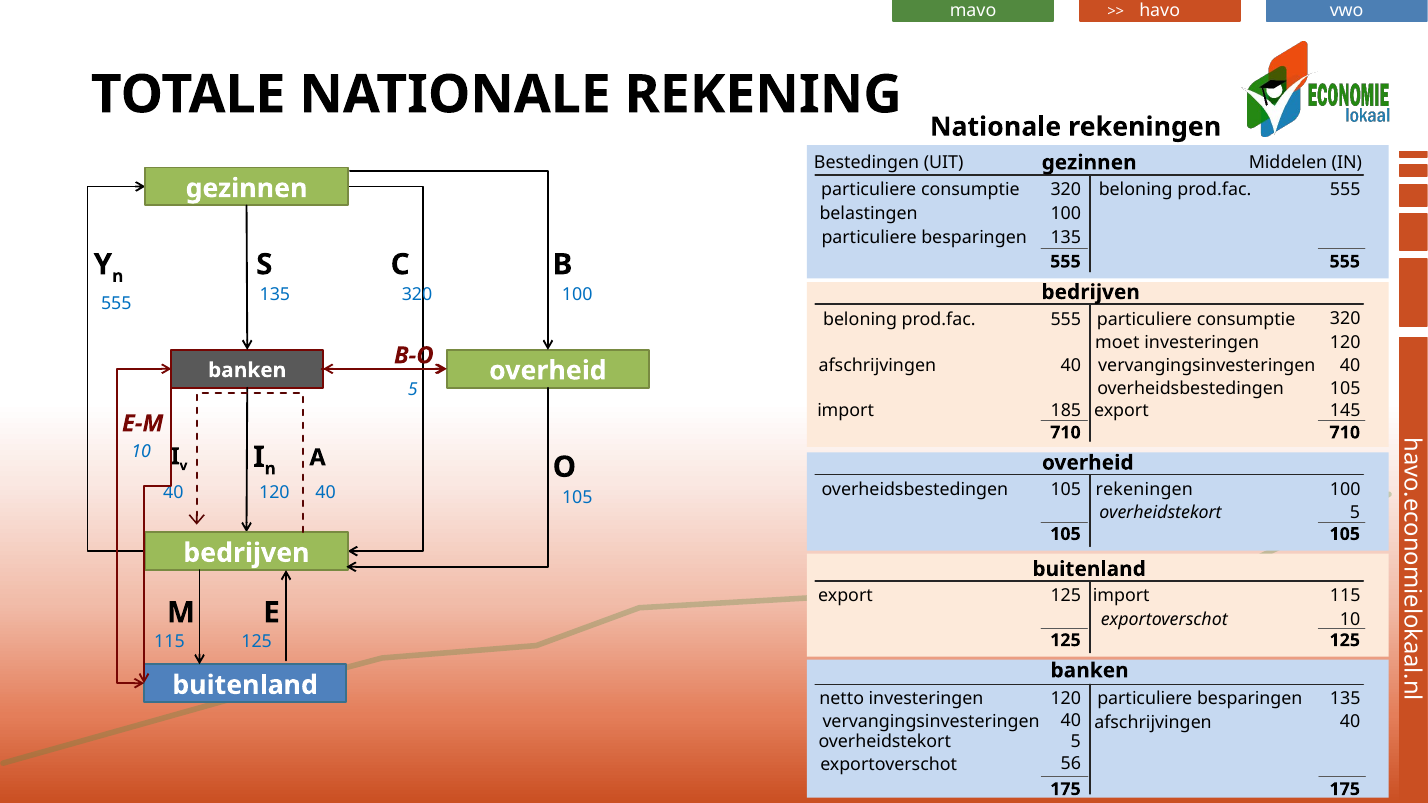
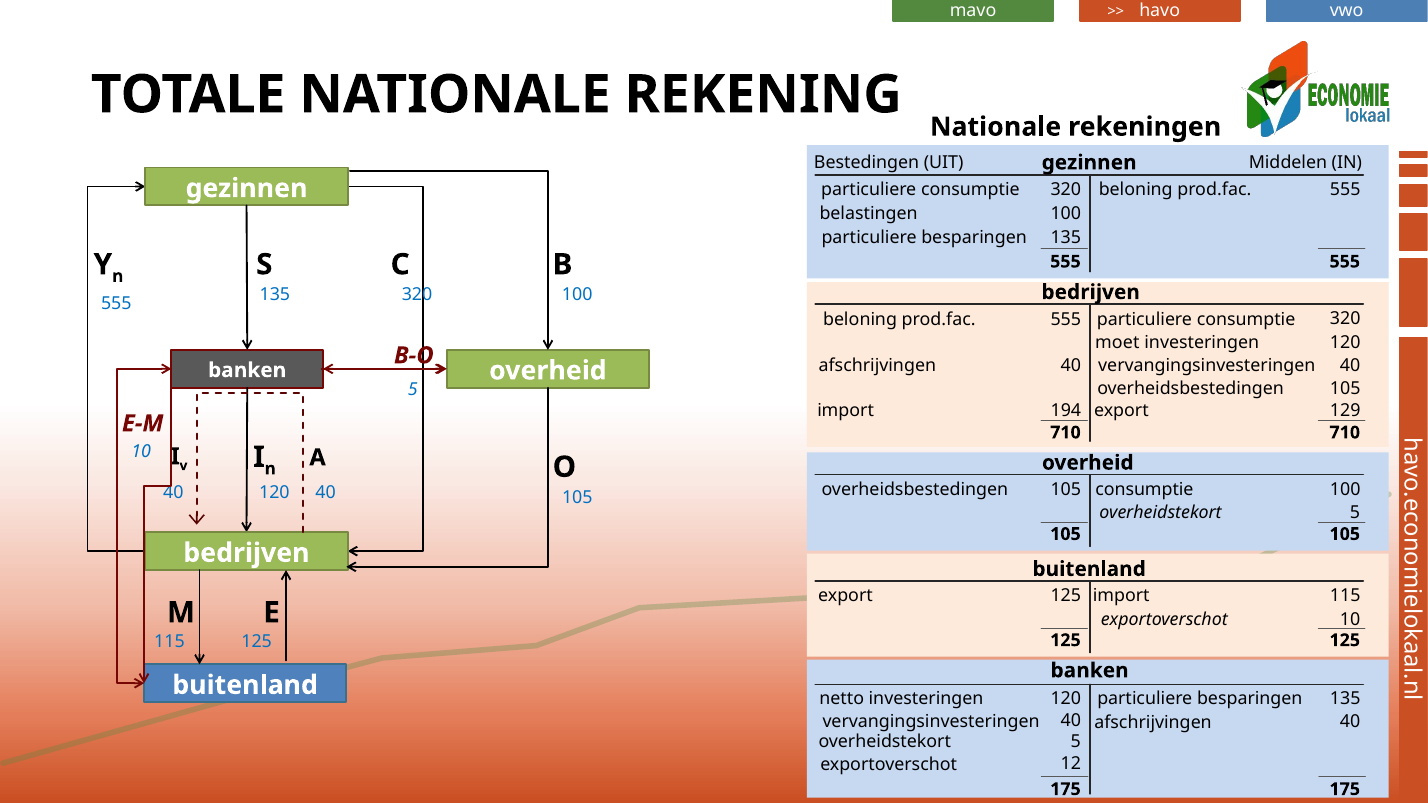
185: 185 -> 194
145: 145 -> 129
overheidsbestedingen rekeningen: rekeningen -> consumptie
56: 56 -> 12
